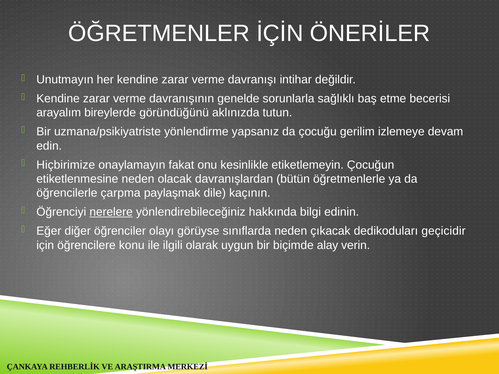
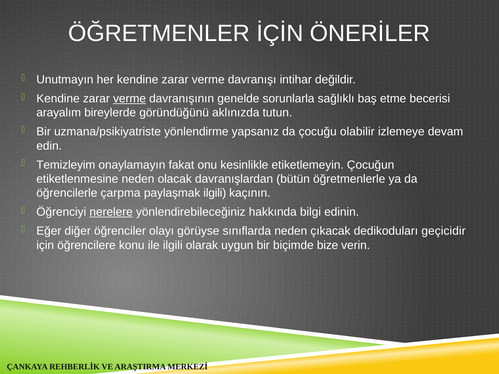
verme at (129, 99) underline: none -> present
gerilim: gerilim -> olabilir
Hiçbirimize: Hiçbirimize -> Temizleyim
paylaşmak dile: dile -> ilgili
alay: alay -> bize
